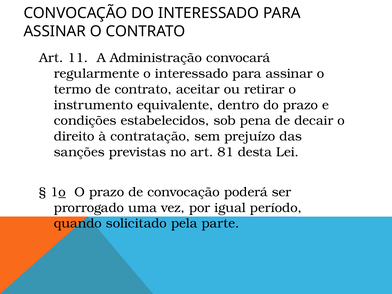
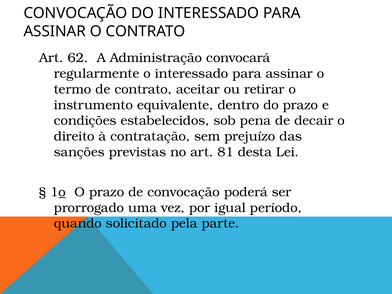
11: 11 -> 62
